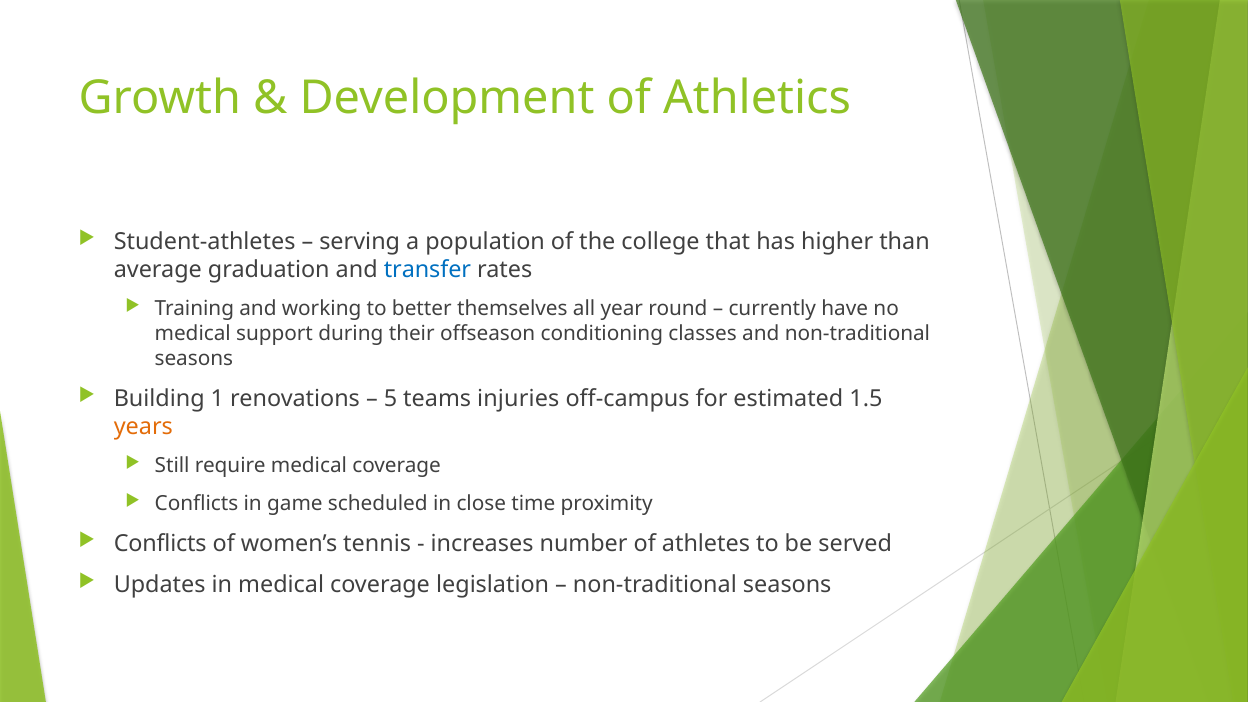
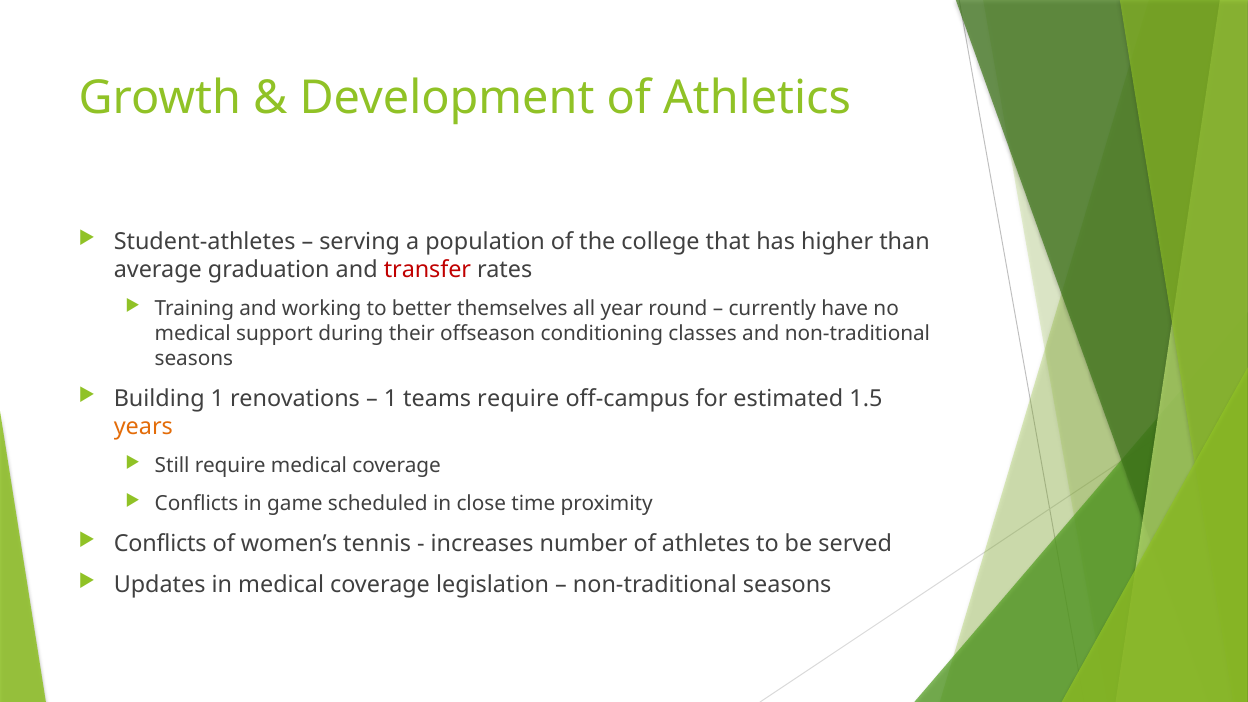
transfer colour: blue -> red
5 at (390, 398): 5 -> 1
teams injuries: injuries -> require
